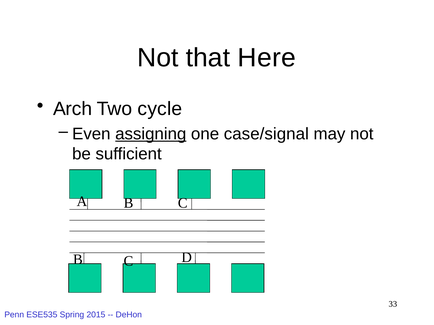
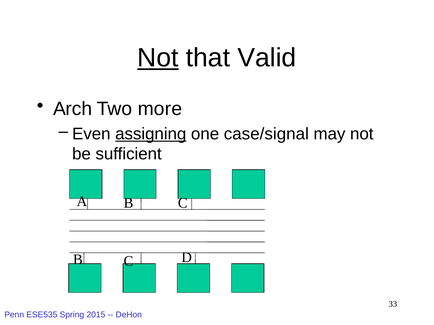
Not at (158, 58) underline: none -> present
Here: Here -> Valid
cycle: cycle -> more
